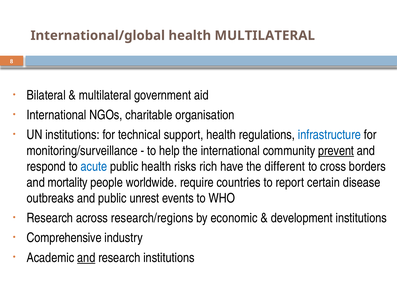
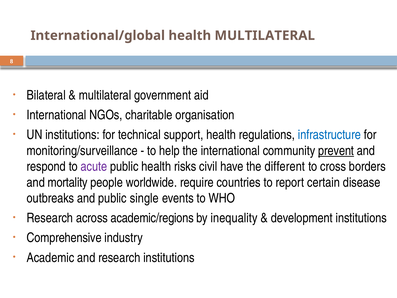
acute colour: blue -> purple
rich: rich -> civil
unrest: unrest -> single
research/regions: research/regions -> academic/regions
economic: economic -> inequality
and at (86, 257) underline: present -> none
